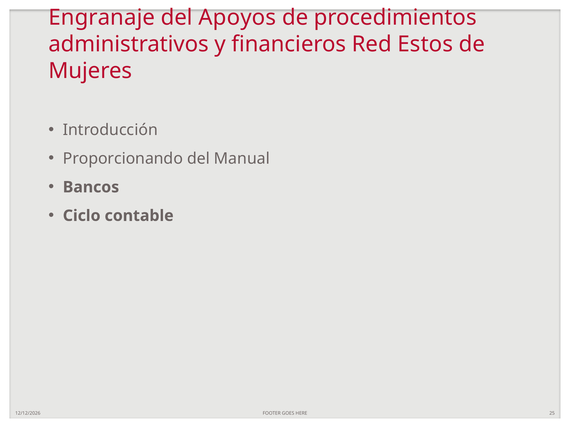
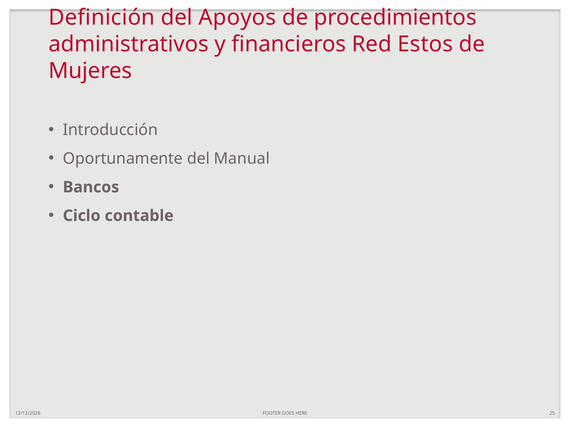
Engranaje: Engranaje -> Definición
Proporcionando: Proporcionando -> Oportunamente
